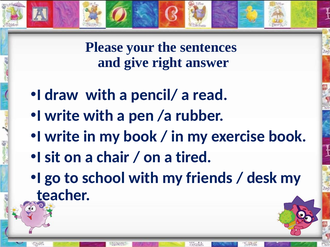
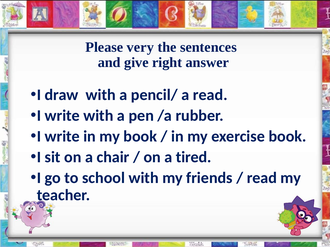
your: your -> very
desk at (262, 178): desk -> read
